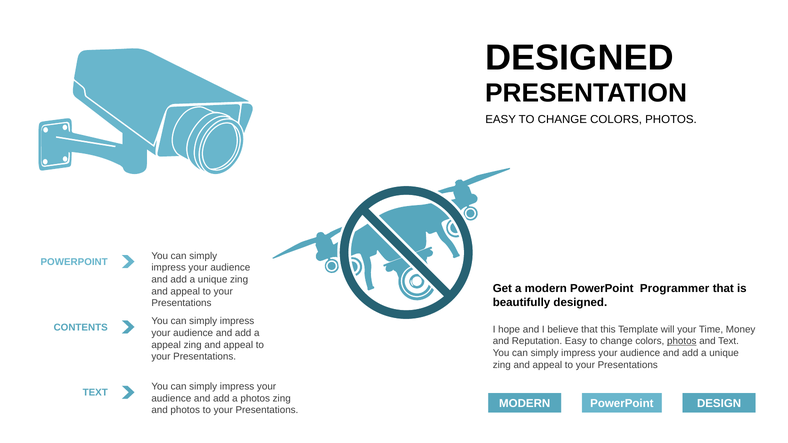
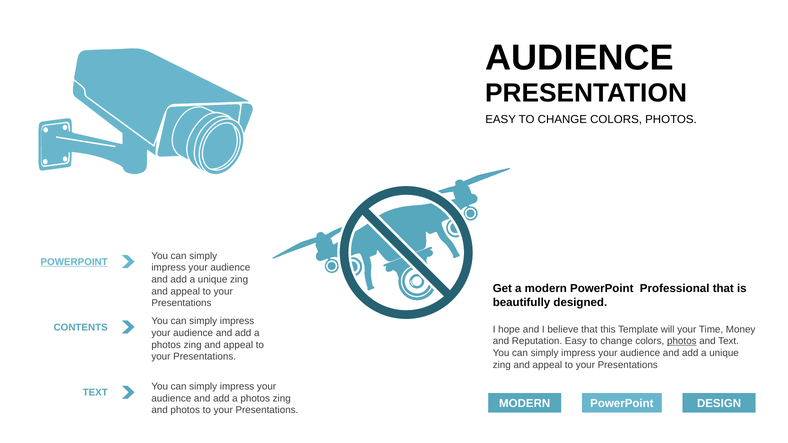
DESIGNED at (580, 58): DESIGNED -> AUDIENCE
POWERPOINT at (74, 262) underline: none -> present
Programmer: Programmer -> Professional
appeal at (166, 345): appeal -> photos
